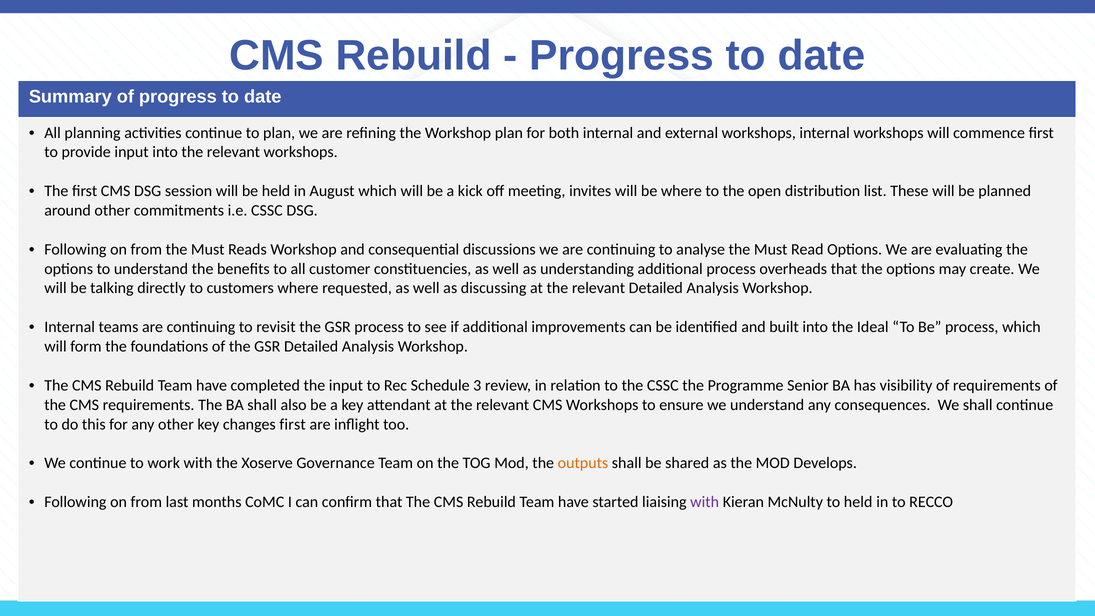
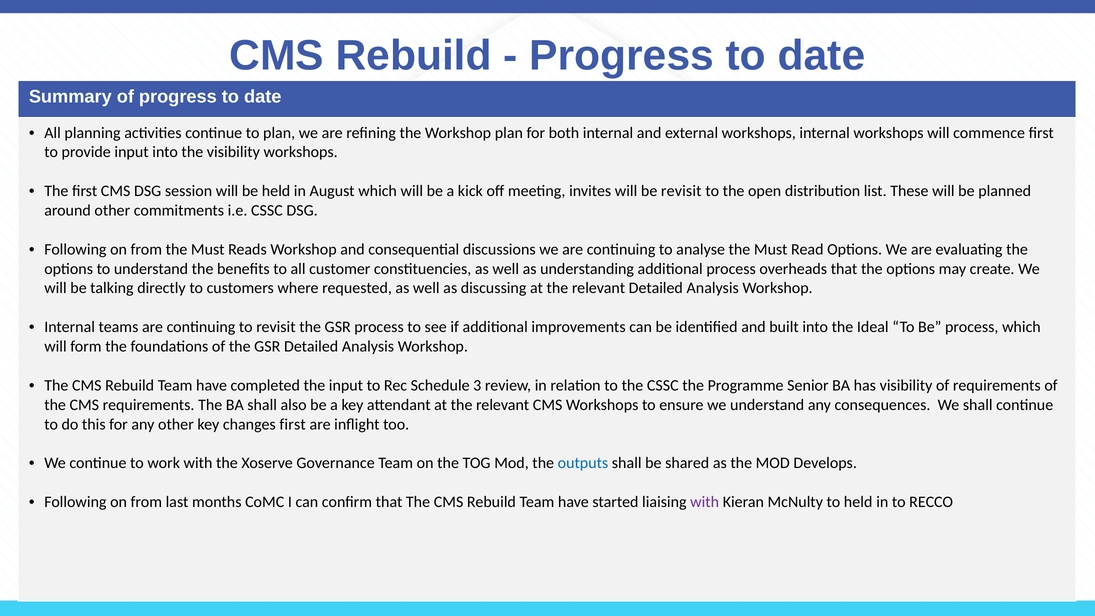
into the relevant: relevant -> visibility
be where: where -> revisit
outputs colour: orange -> blue
